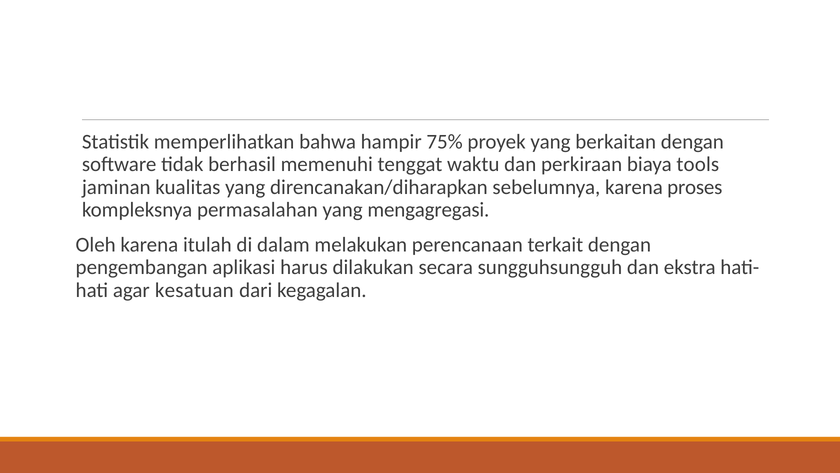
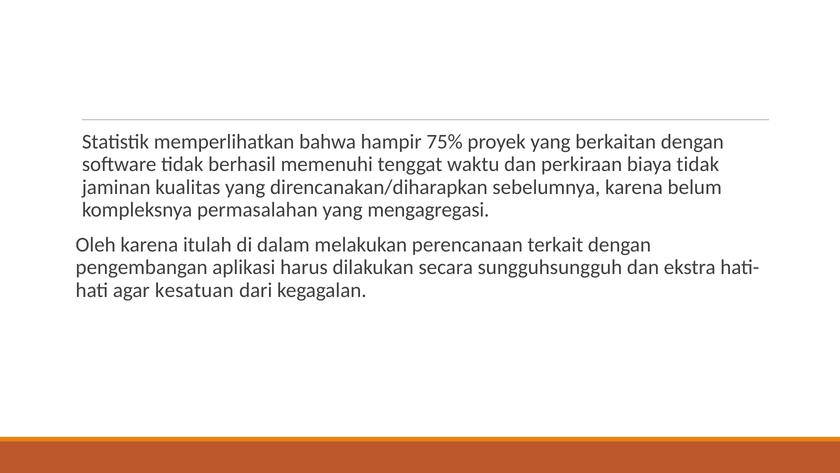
biaya tools: tools -> tidak
proses: proses -> belum
